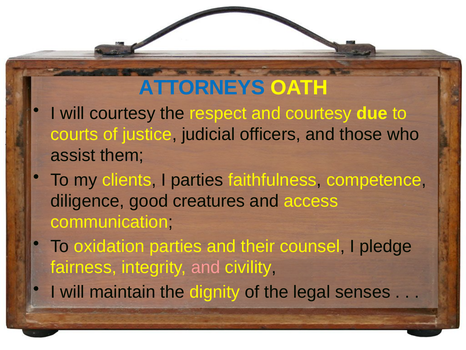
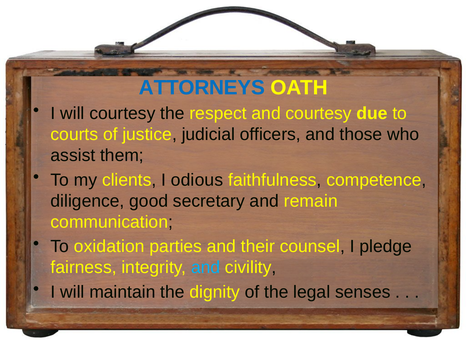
I parties: parties -> odious
creatures: creatures -> secretary
access: access -> remain
and at (206, 267) colour: pink -> light blue
